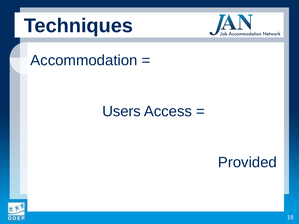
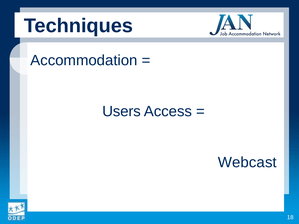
Provided: Provided -> Webcast
